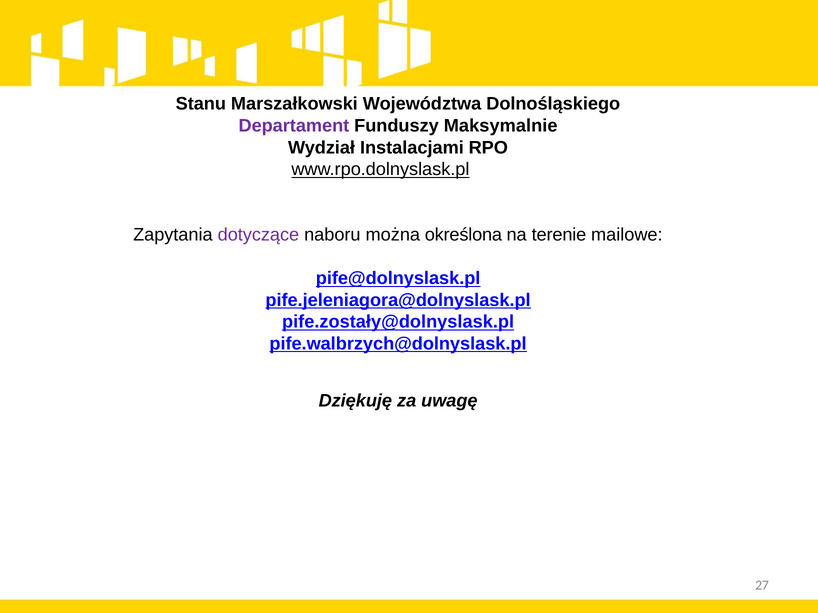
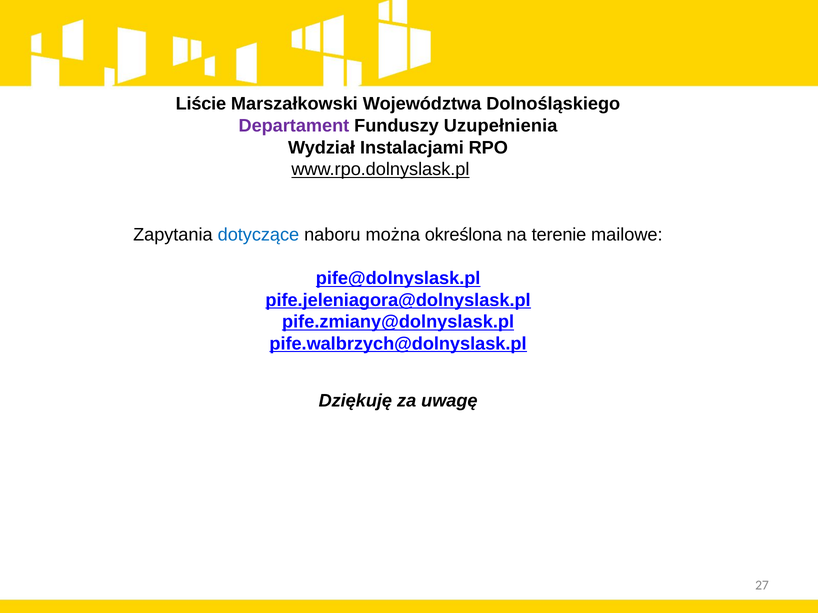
Stanu: Stanu -> Liście
Maksymalnie: Maksymalnie -> Uzupełnienia
dotyczące colour: purple -> blue
pife.zostały@dolnyslask.pl: pife.zostały@dolnyslask.pl -> pife.zmiany@dolnyslask.pl
